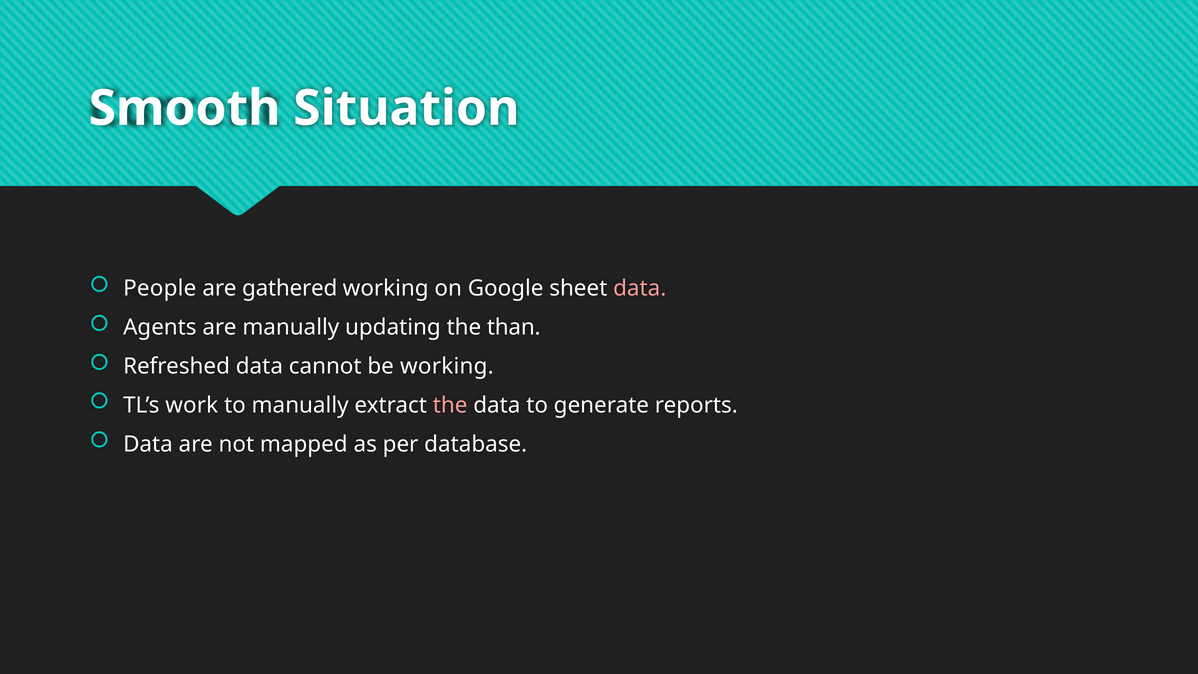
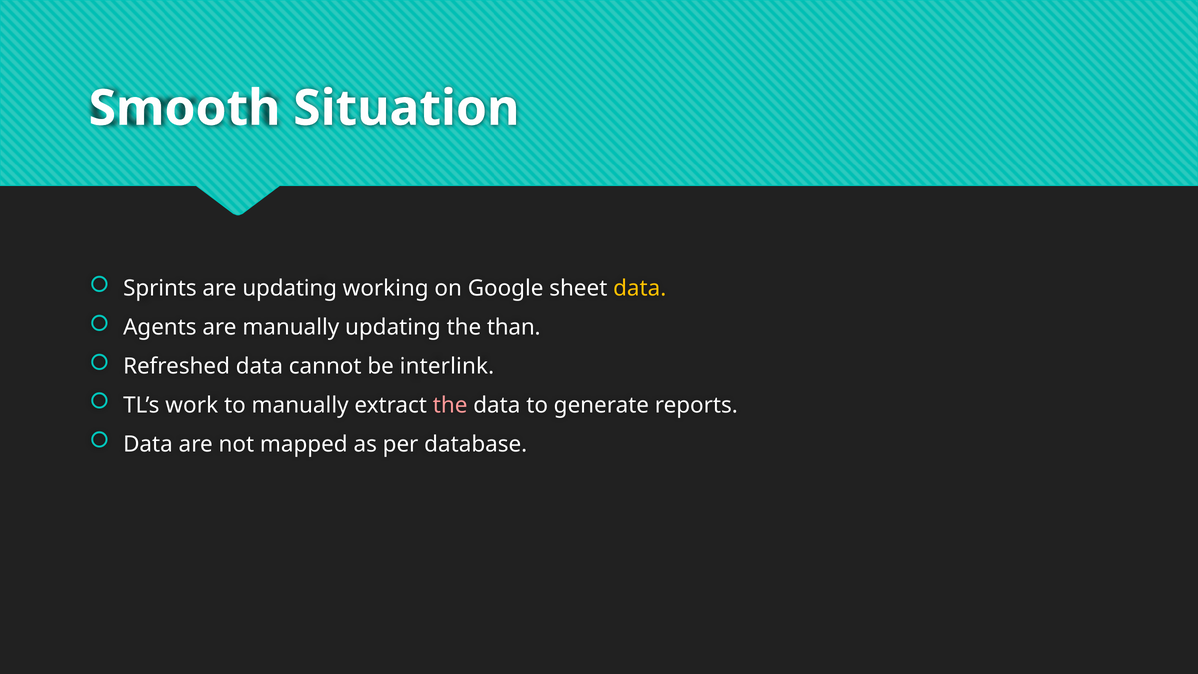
People: People -> Sprints
are gathered: gathered -> updating
data at (640, 288) colour: pink -> yellow
be working: working -> interlink
